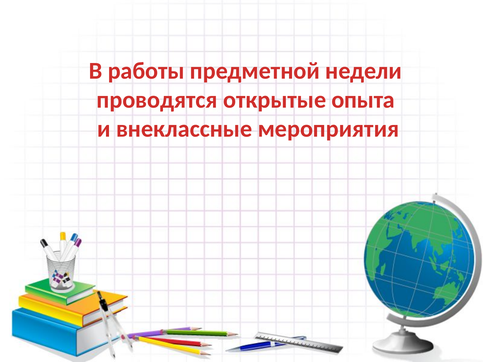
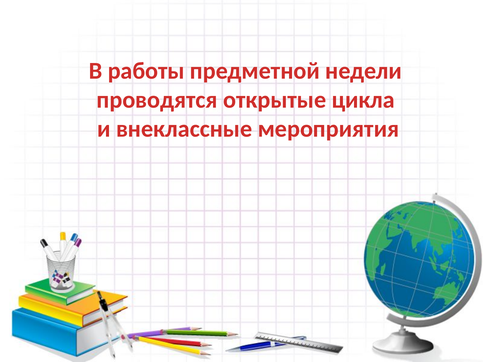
опыта: опыта -> цикла
